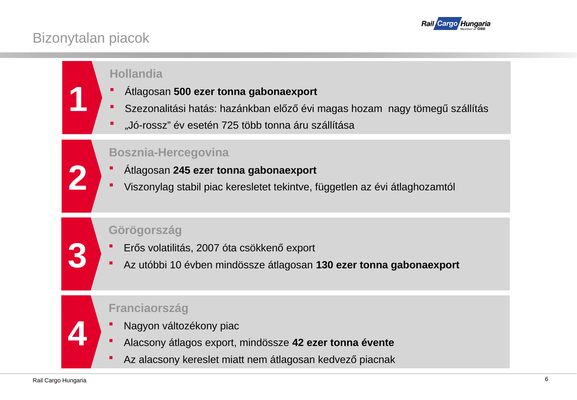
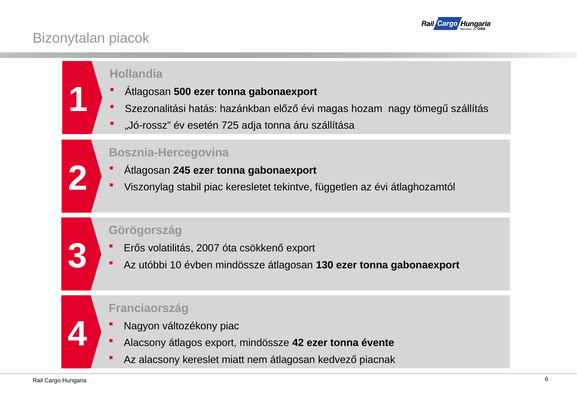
több: több -> adja
